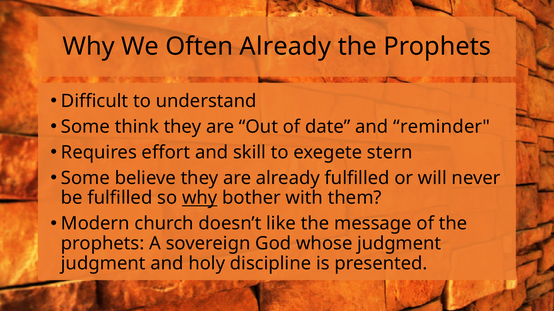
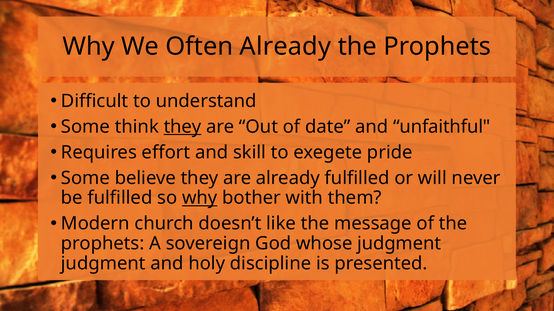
they at (183, 127) underline: none -> present
reminder: reminder -> unfaithful
stern: stern -> pride
